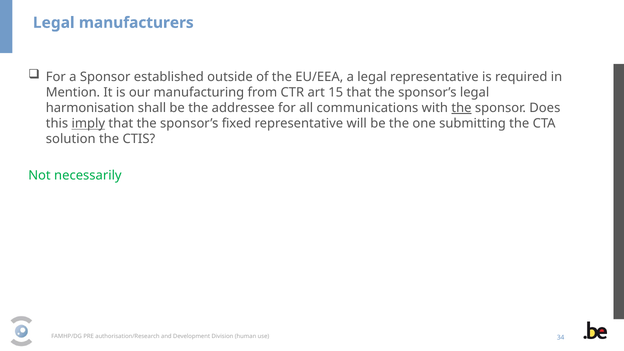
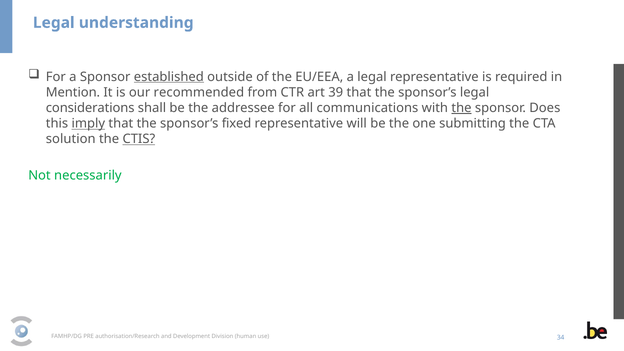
manufacturers: manufacturers -> understanding
established underline: none -> present
manufacturing: manufacturing -> recommended
15: 15 -> 39
harmonisation: harmonisation -> considerations
CTIS underline: none -> present
